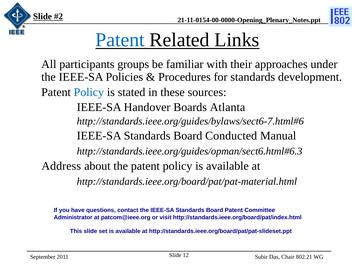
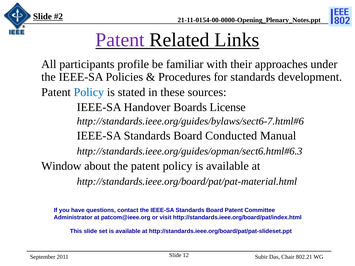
Patent at (120, 40) colour: blue -> purple
groups: groups -> profile
Atlanta: Atlanta -> License
Address: Address -> Window
